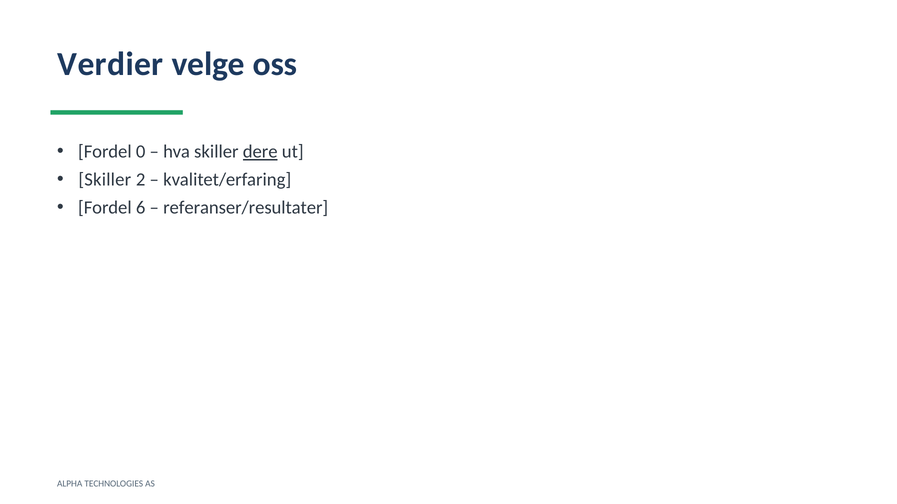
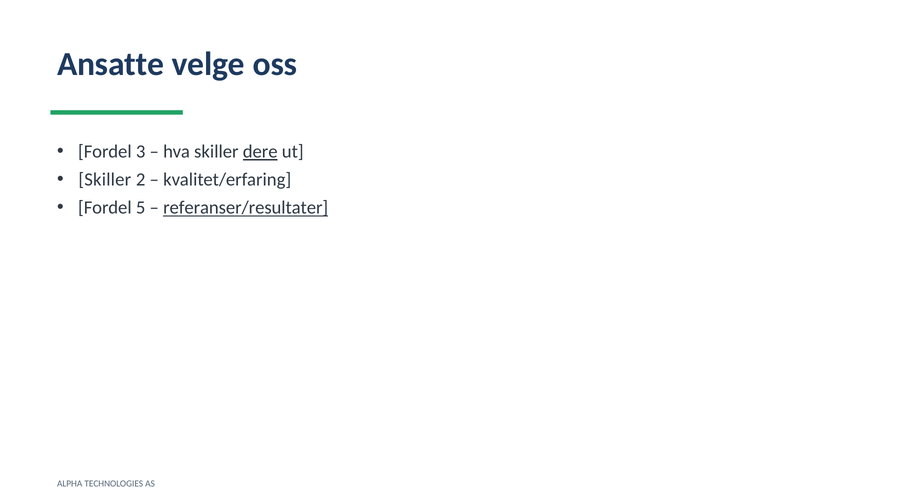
Verdier: Verdier -> Ansatte
0: 0 -> 3
6: 6 -> 5
referanser/resultater underline: none -> present
